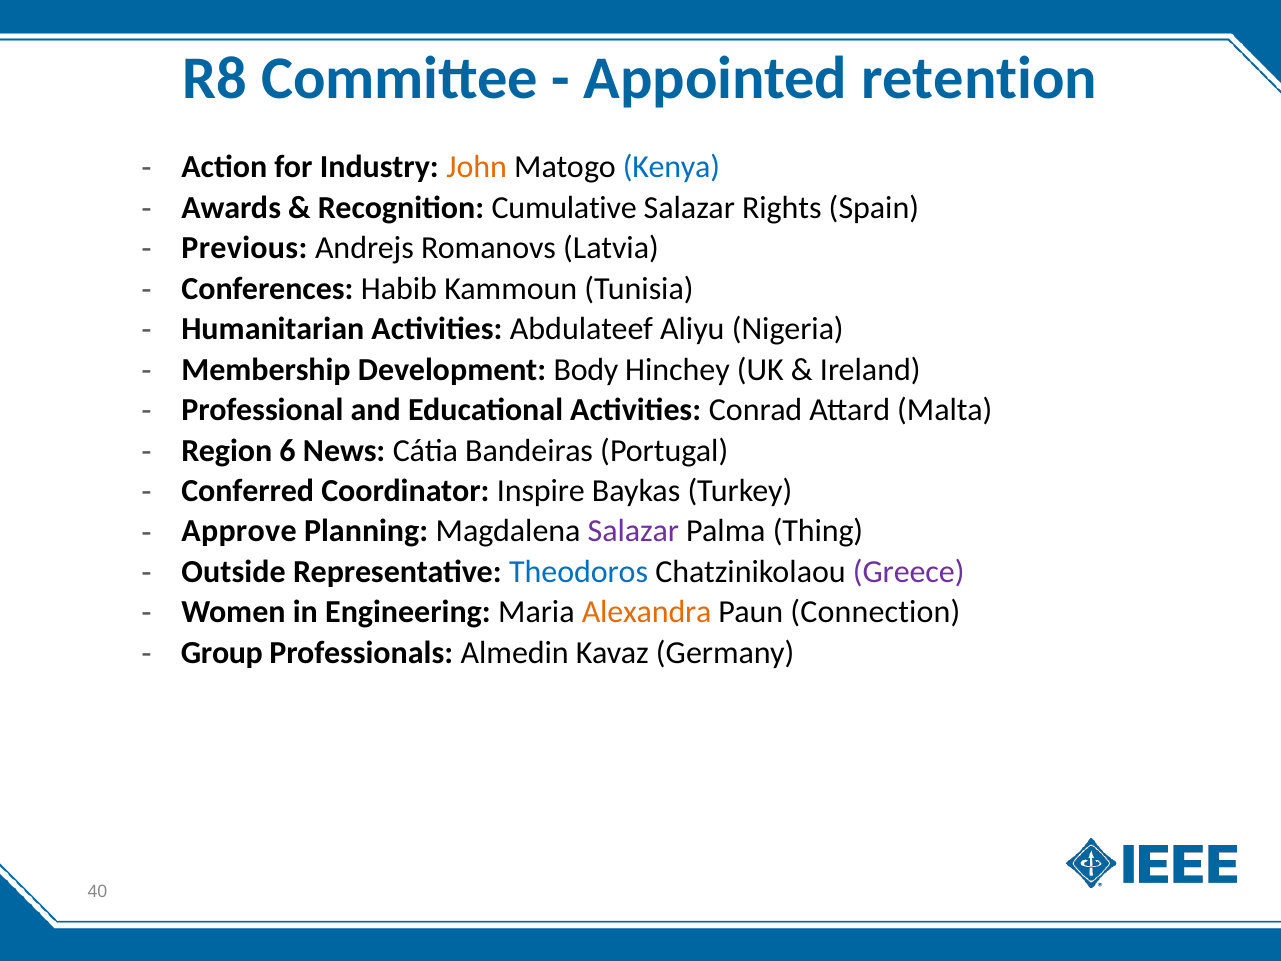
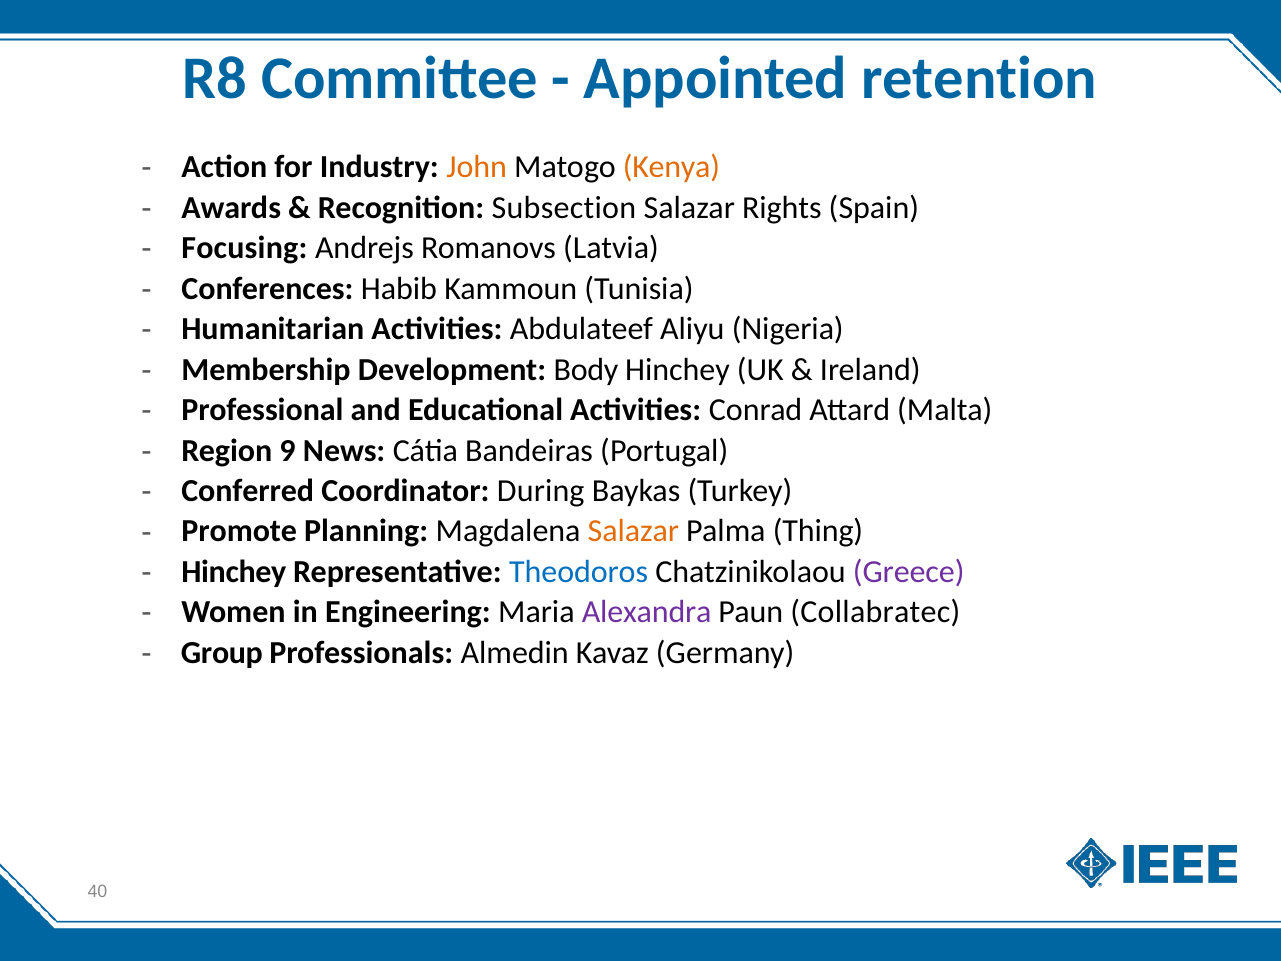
Kenya colour: blue -> orange
Cumulative: Cumulative -> Subsection
Previous: Previous -> Focusing
6: 6 -> 9
Inspire: Inspire -> During
Approve: Approve -> Promote
Salazar at (633, 531) colour: purple -> orange
Outside at (234, 572): Outside -> Hinchey
Alexandra colour: orange -> purple
Connection: Connection -> Collabratec
